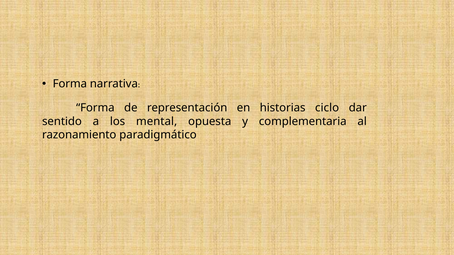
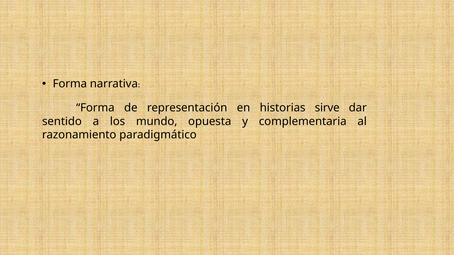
ciclo: ciclo -> sirve
mental: mental -> mundo
